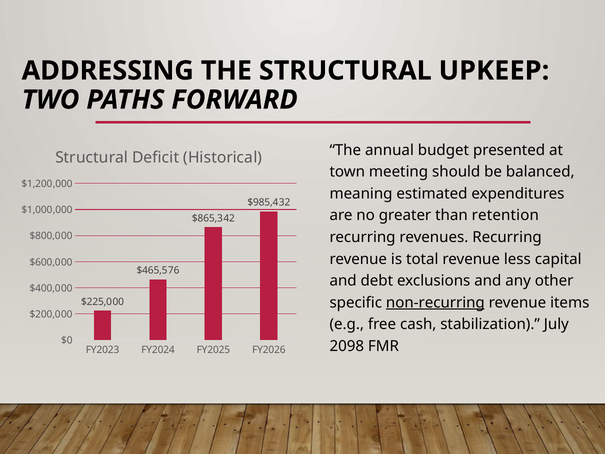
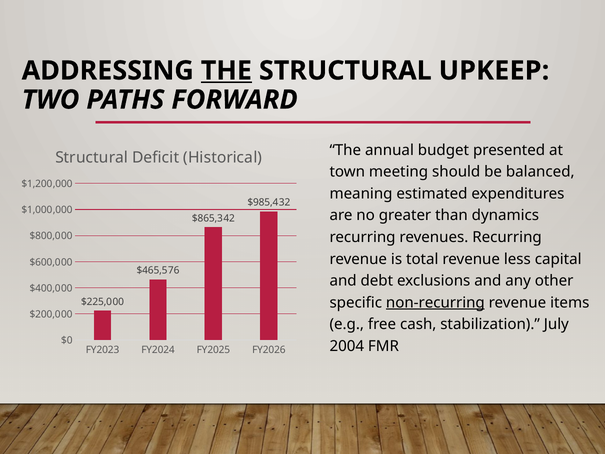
THE at (226, 71) underline: none -> present
retention: retention -> dynamics
2098: 2098 -> 2004
